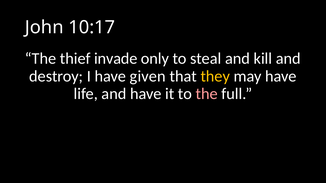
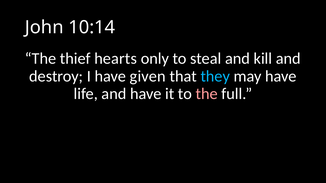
10:17: 10:17 -> 10:14
invade: invade -> hearts
they colour: yellow -> light blue
